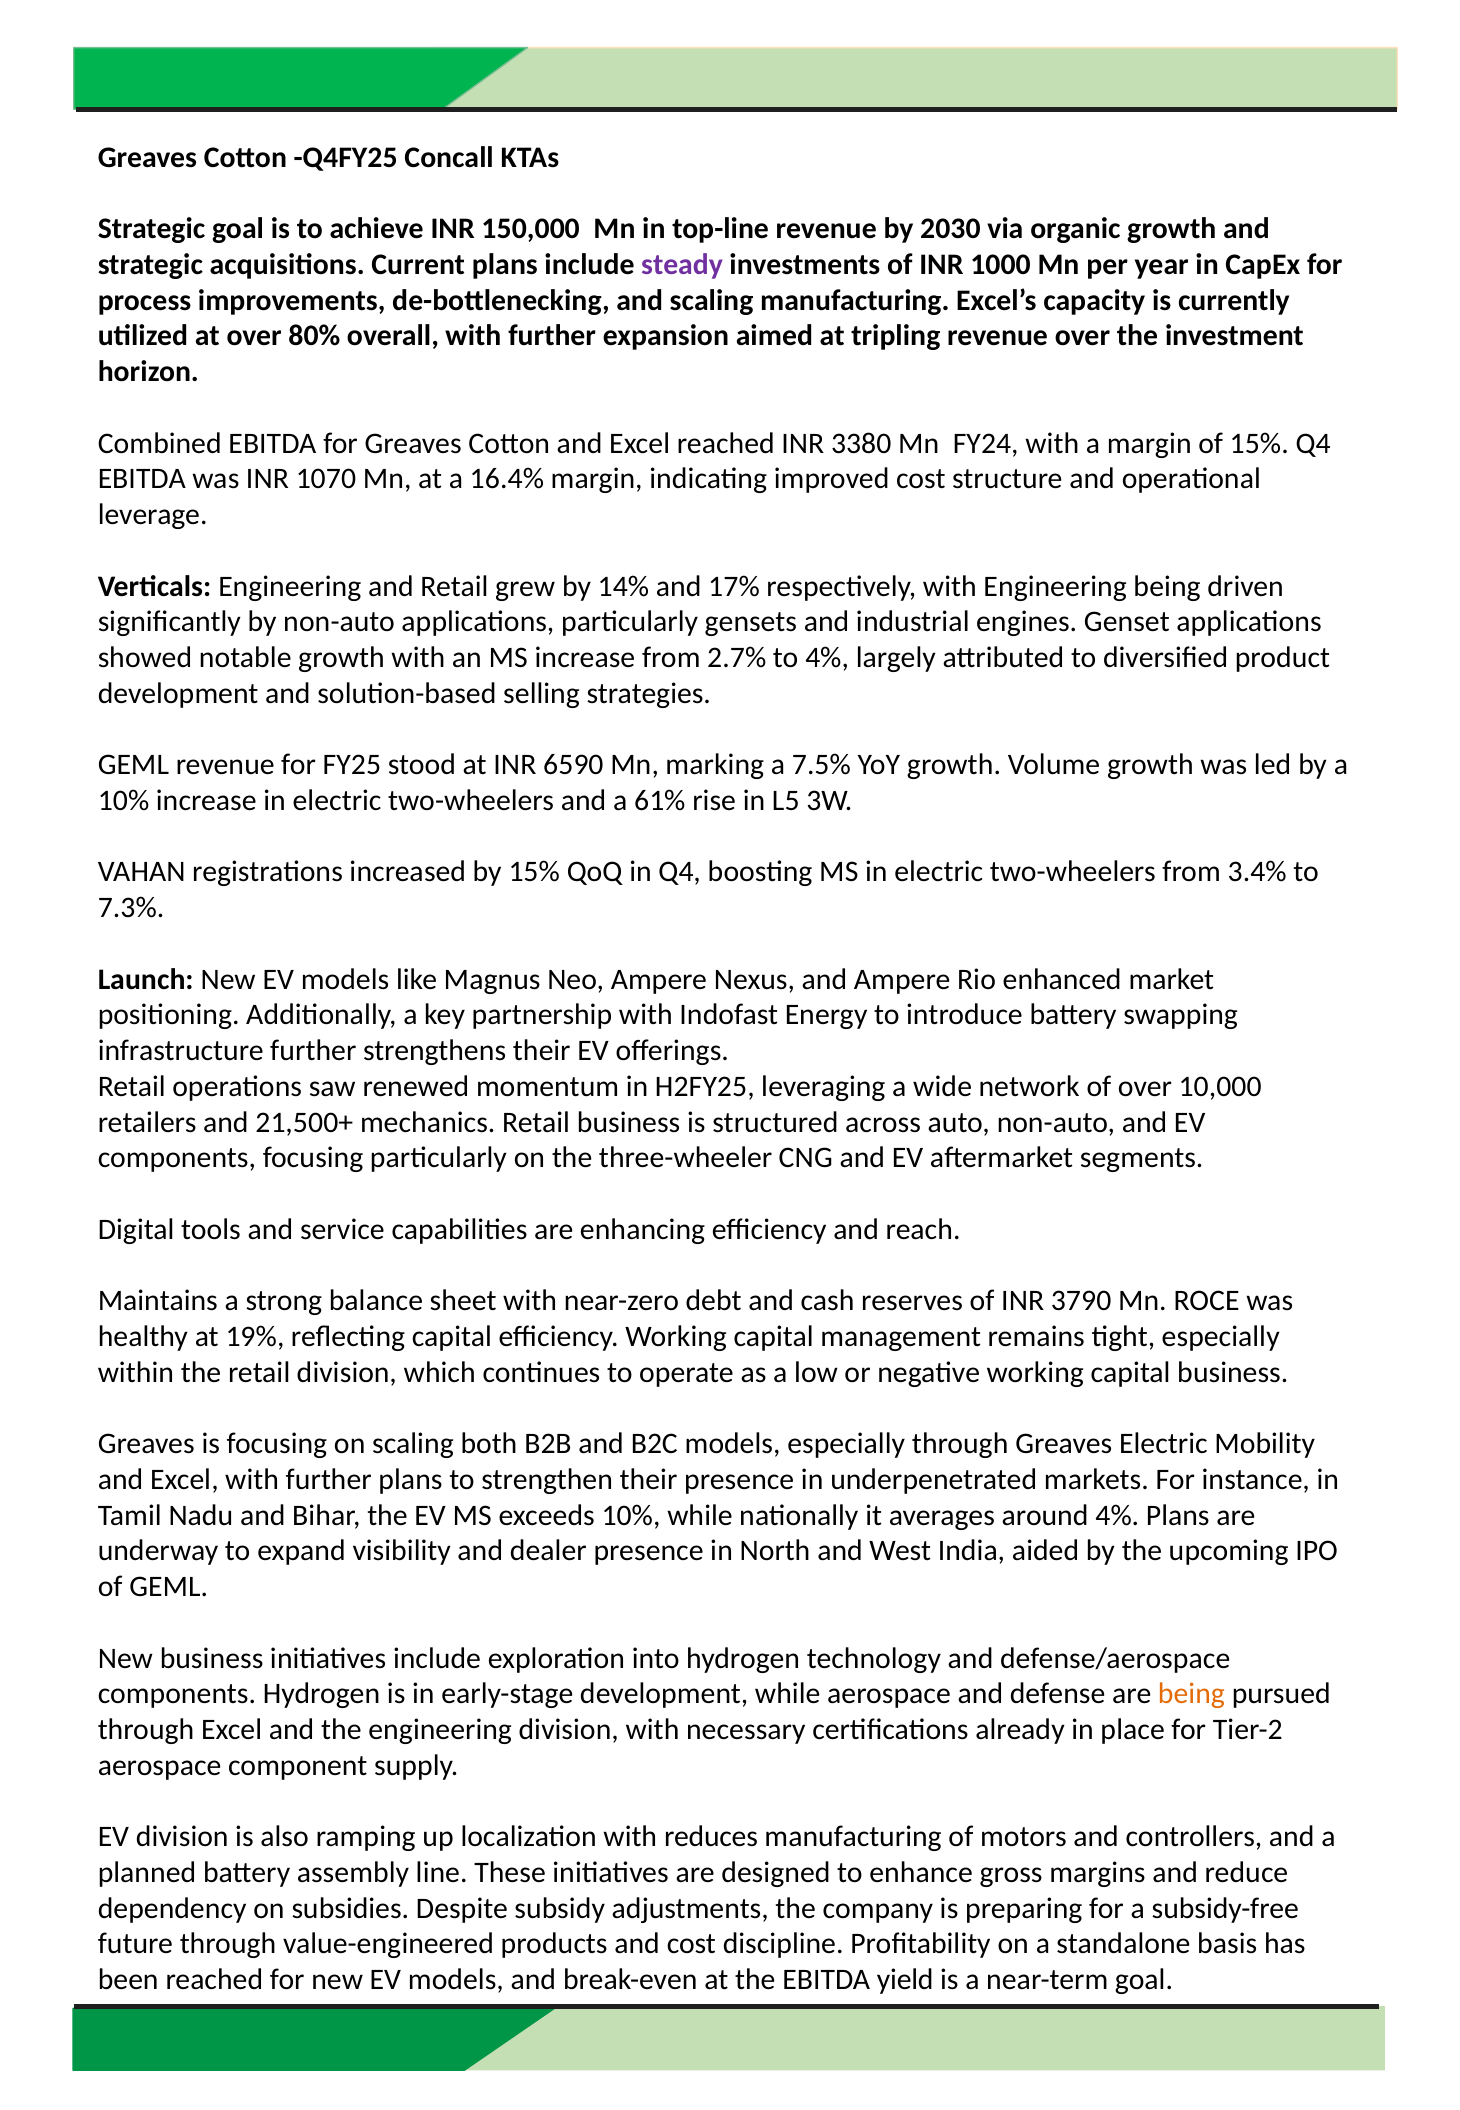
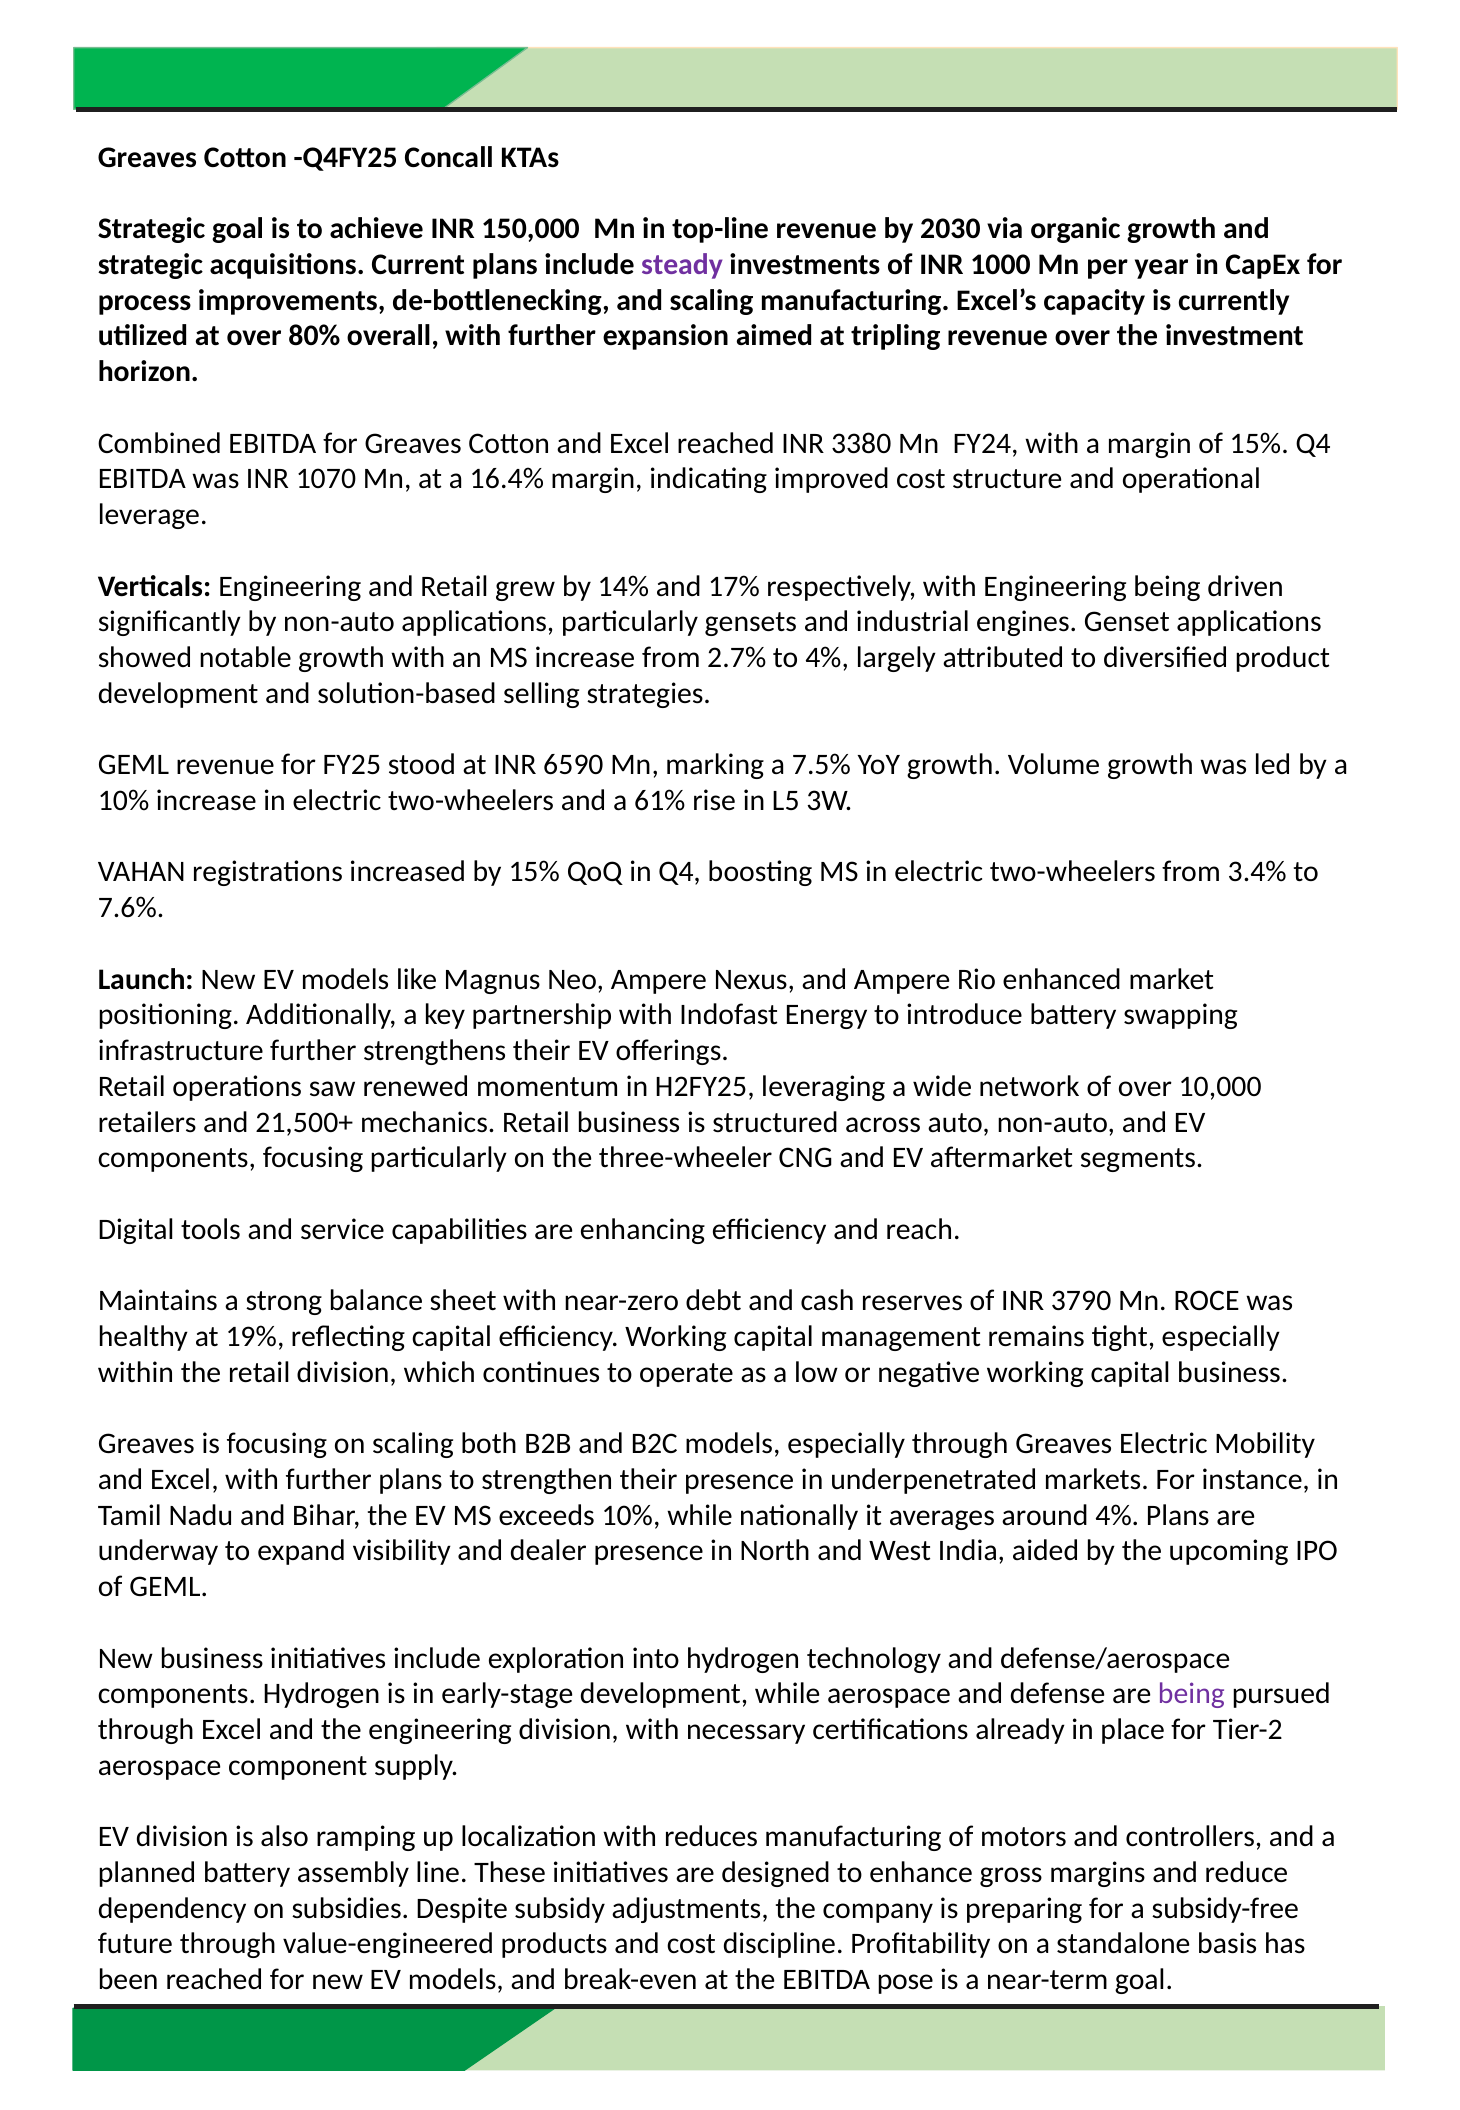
7.3%: 7.3% -> 7.6%
being at (1191, 1693) colour: orange -> purple
yield: yield -> pose
